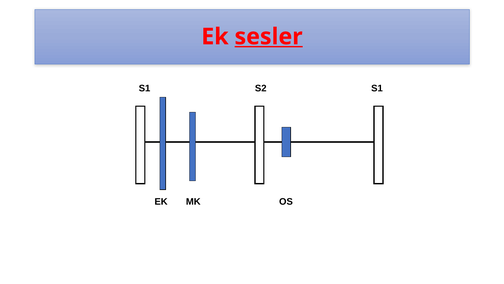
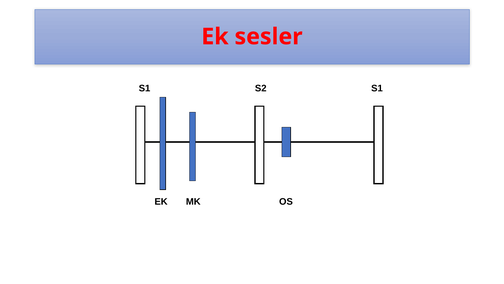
sesler underline: present -> none
